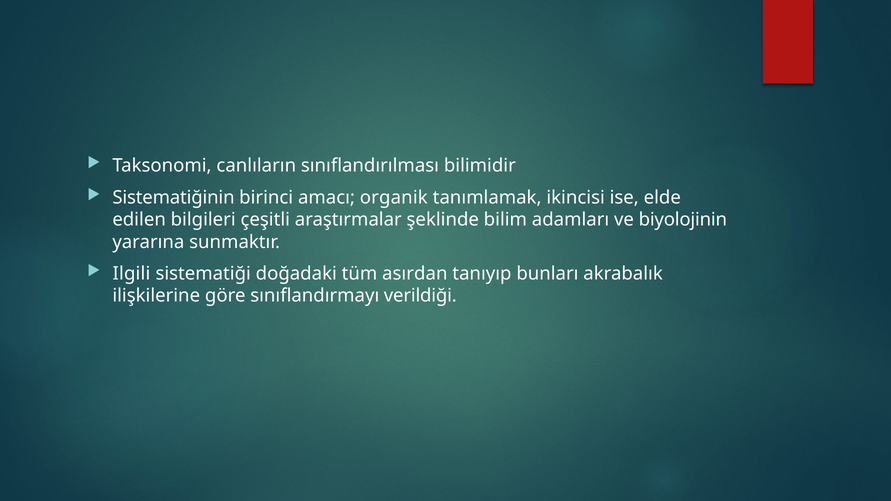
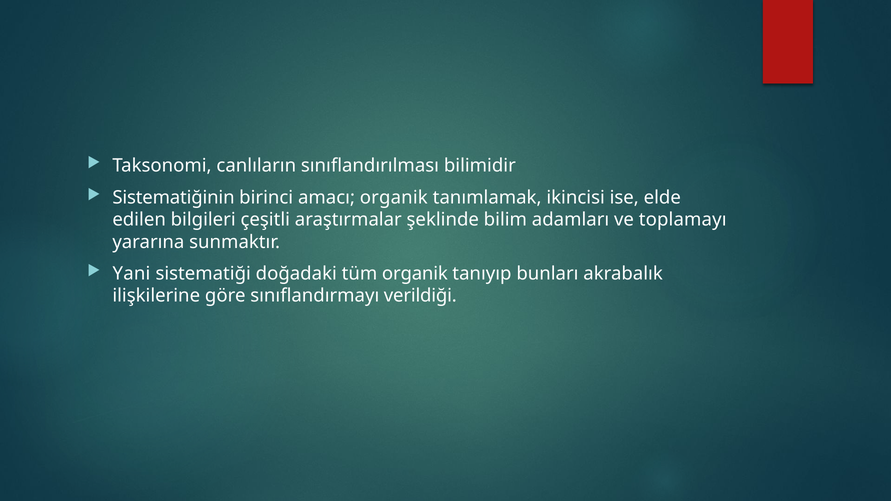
biyolojinin: biyolojinin -> toplamayı
Ilgili: Ilgili -> Yani
tüm asırdan: asırdan -> organik
